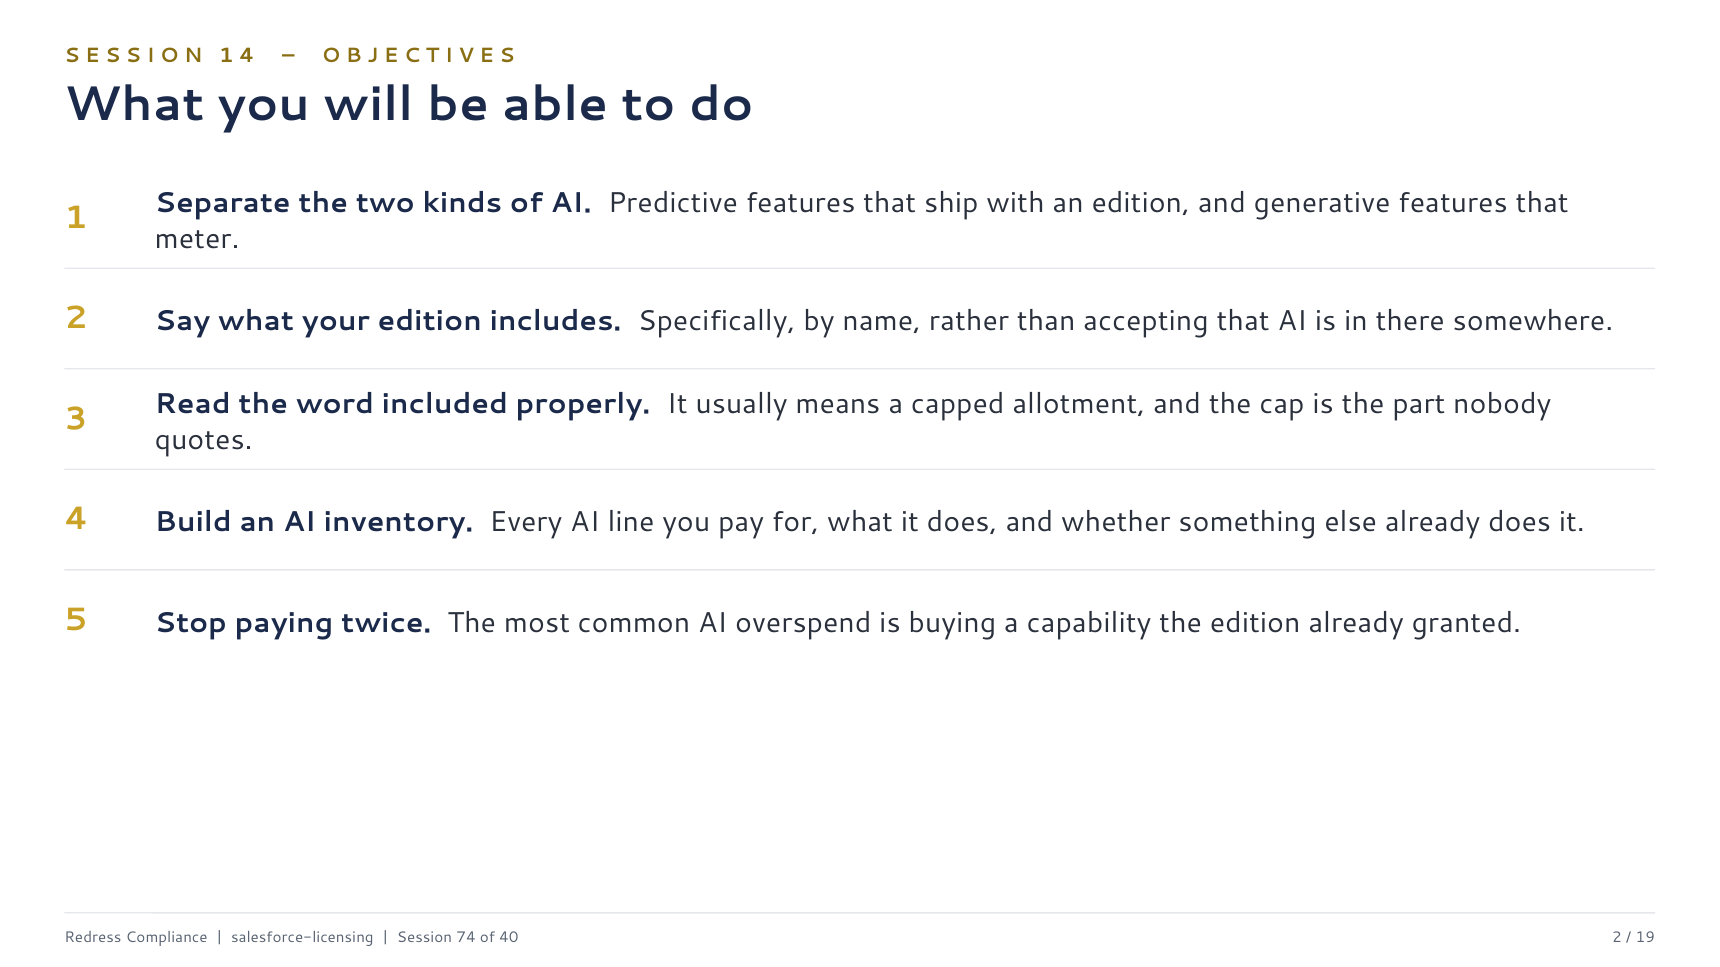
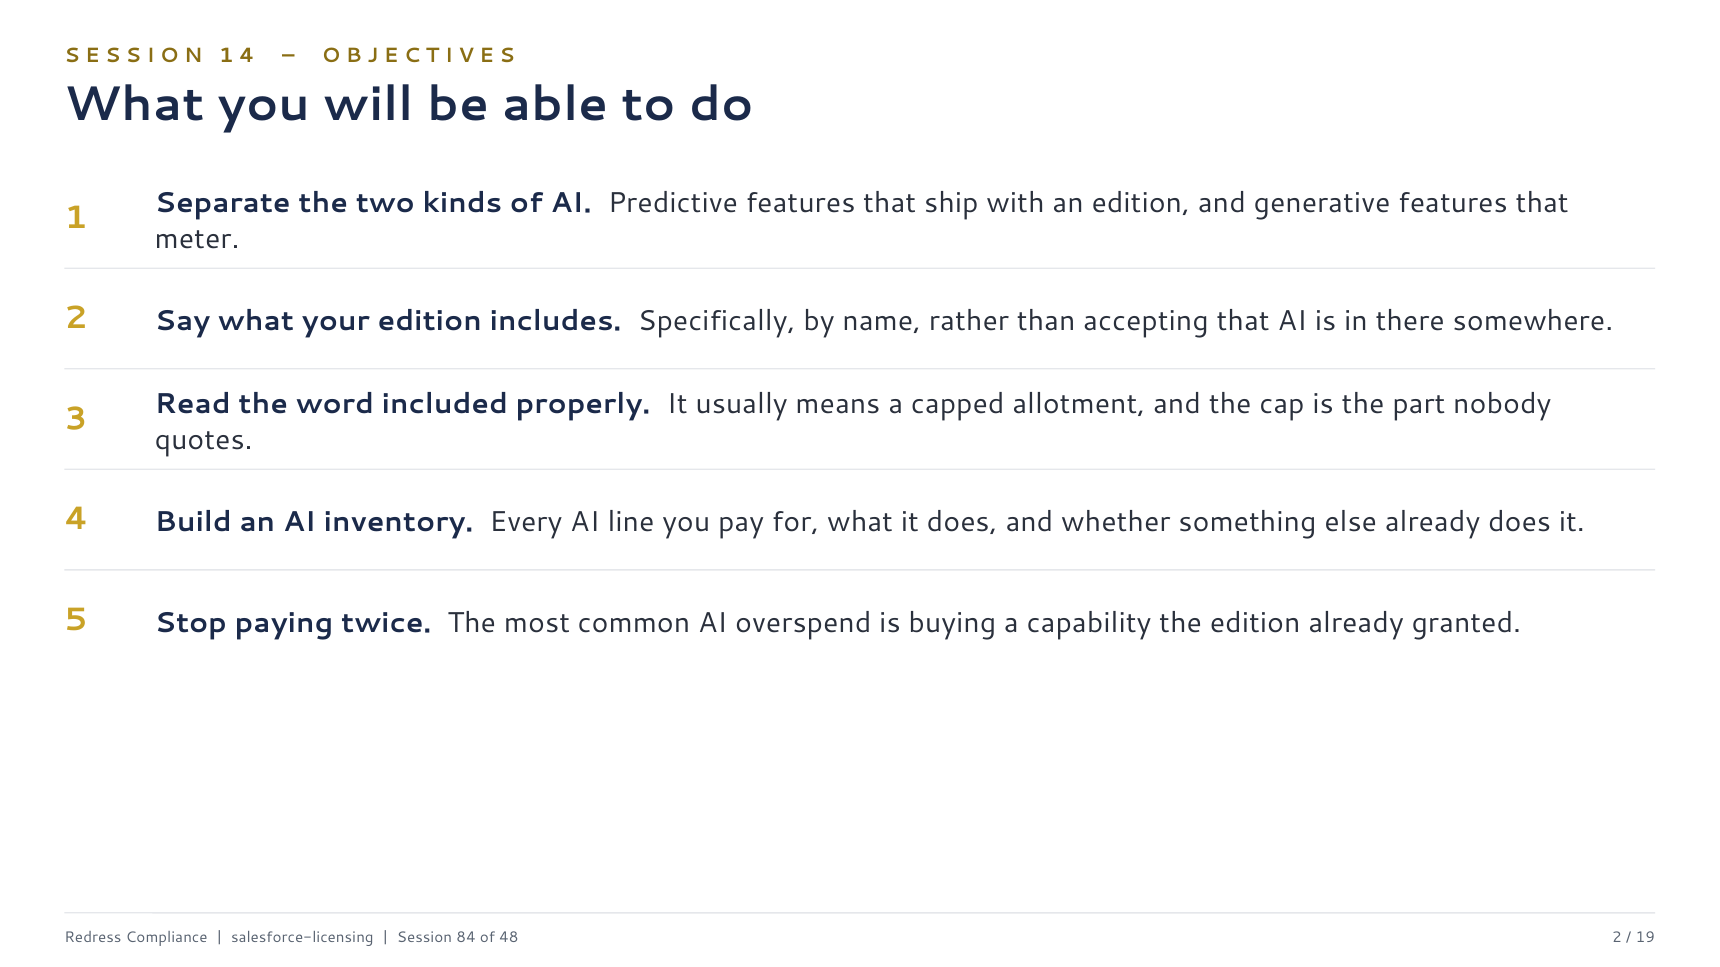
74: 74 -> 84
40: 40 -> 48
